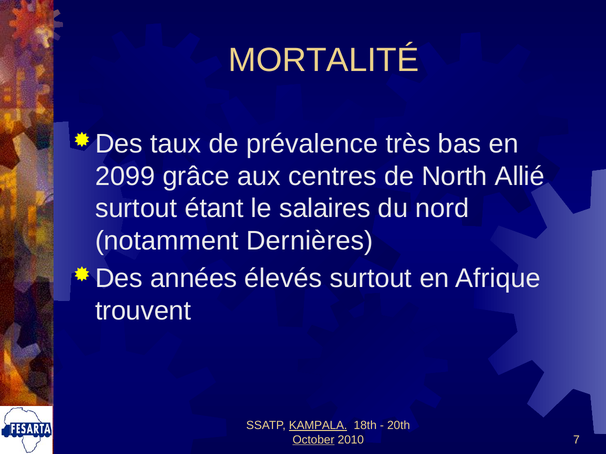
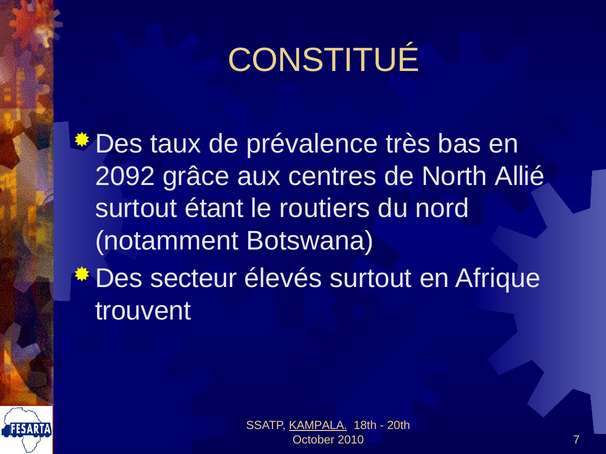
MORTALITÉ: MORTALITÉ -> CONSTITUÉ
2099: 2099 -> 2092
salaires: salaires -> routiers
Dernières: Dernières -> Botswana
années: années -> secteur
October underline: present -> none
